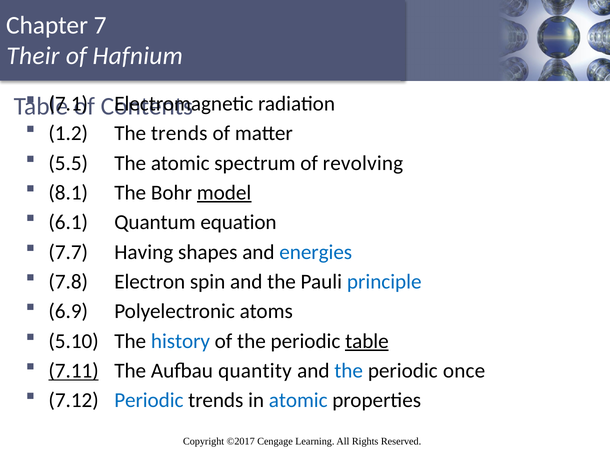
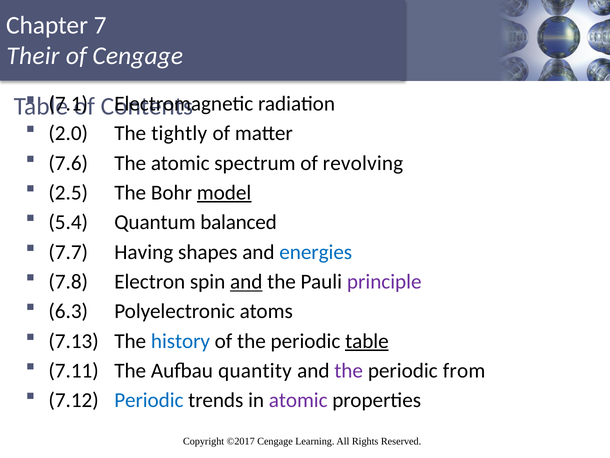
of Hafnium: Hafnium -> Cengage
1.2: 1.2 -> 2.0
The trends: trends -> tightly
5.5: 5.5 -> 7.6
8.1: 8.1 -> 2.5
6.1: 6.1 -> 5.4
equation: equation -> balanced
and at (246, 281) underline: none -> present
principle colour: blue -> purple
6.9: 6.9 -> 6.3
5.10: 5.10 -> 7.13
7.11 underline: present -> none
the at (349, 370) colour: blue -> purple
once: once -> from
atomic at (298, 400) colour: blue -> purple
